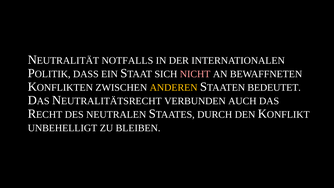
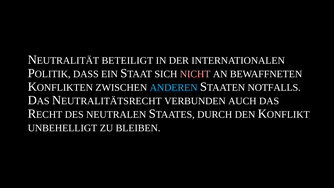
NOTFALLS: NOTFALLS -> BETEILIGT
ANDEREN colour: yellow -> light blue
BEDEUTET: BEDEUTET -> NOTFALLS
